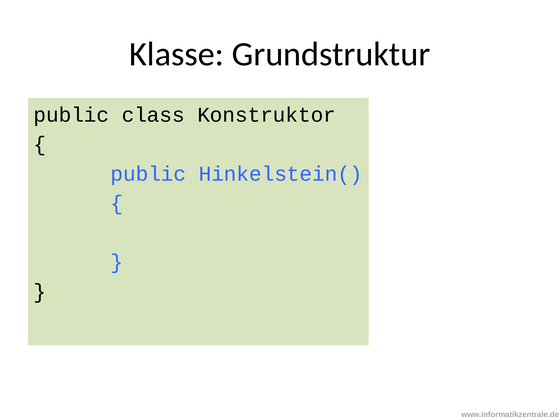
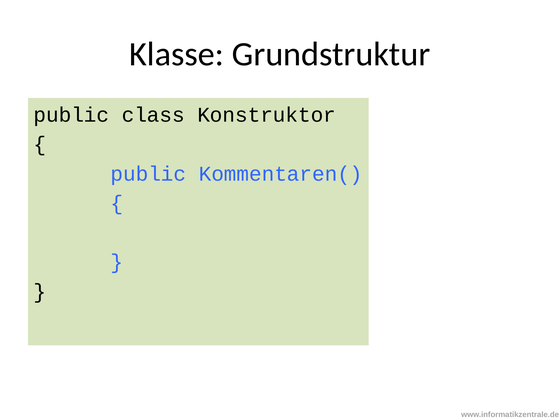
Hinkelstein(: Hinkelstein( -> Kommentaren(
